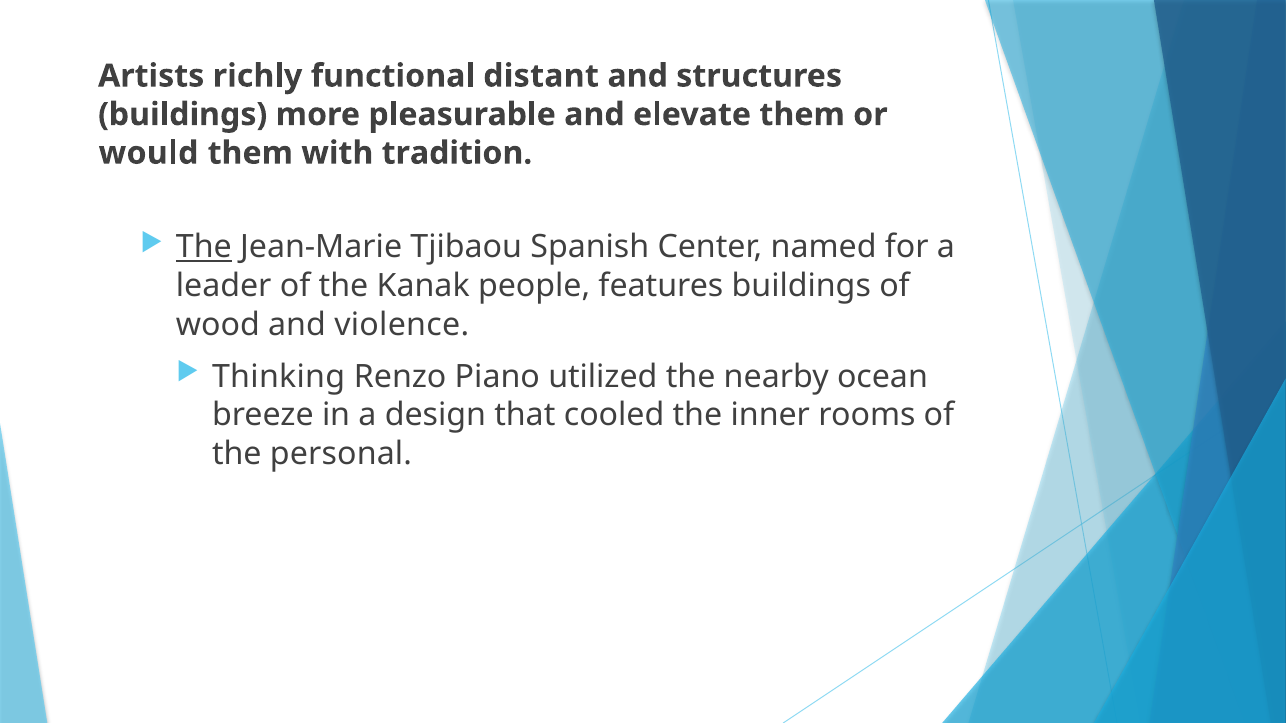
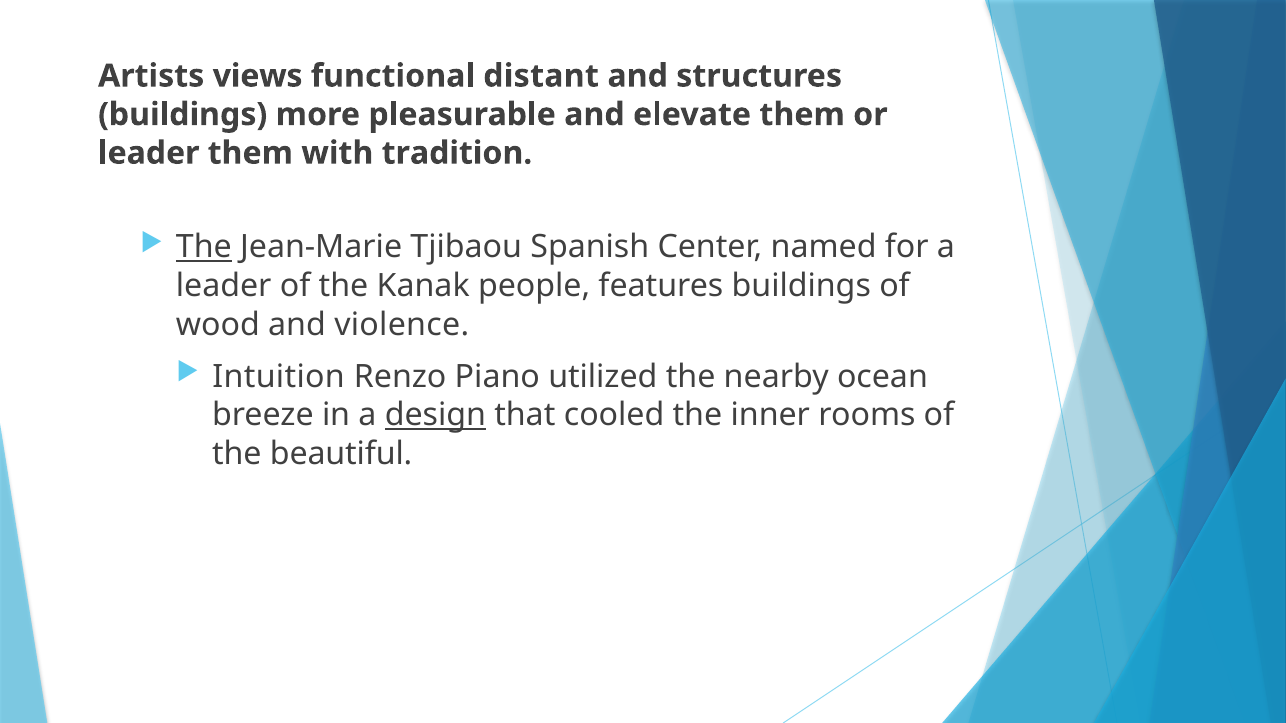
richly: richly -> views
would at (149, 153): would -> leader
Thinking: Thinking -> Intuition
design underline: none -> present
personal: personal -> beautiful
